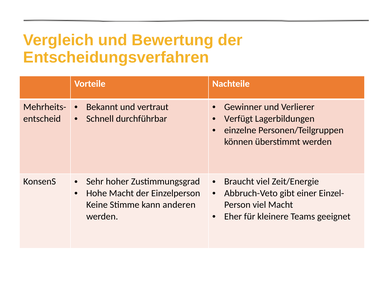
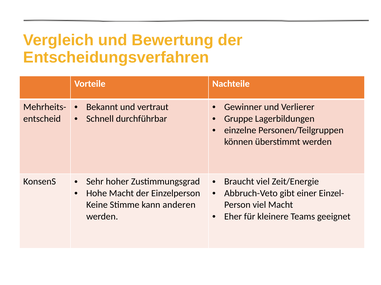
Verfügt: Verfügt -> Gruppe
